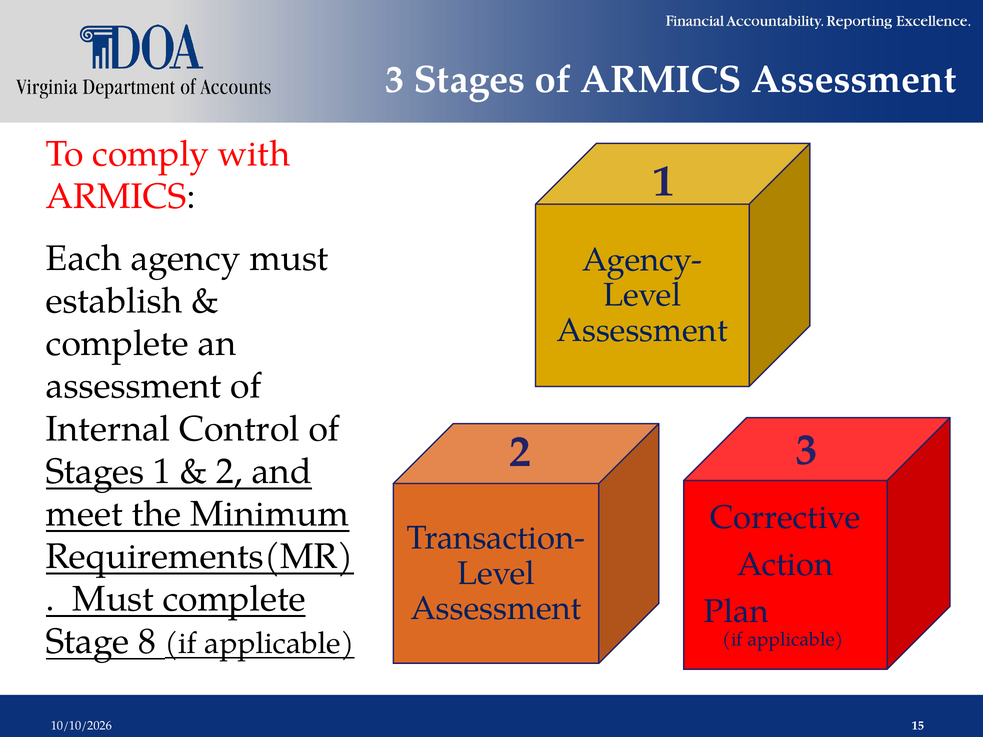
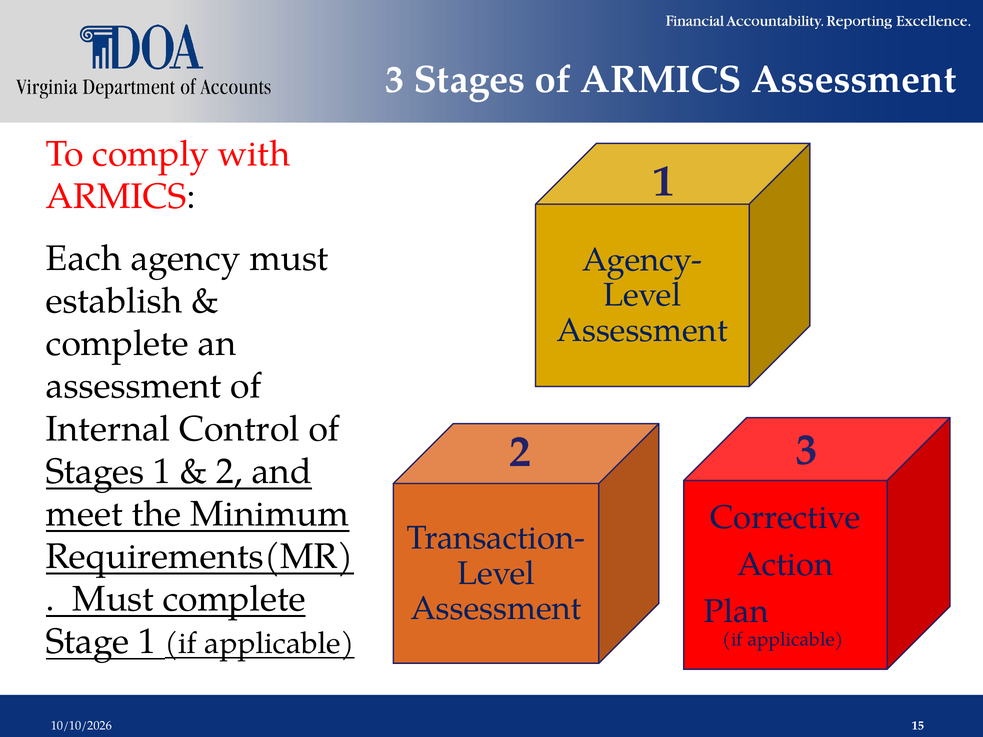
Stage 8: 8 -> 1
